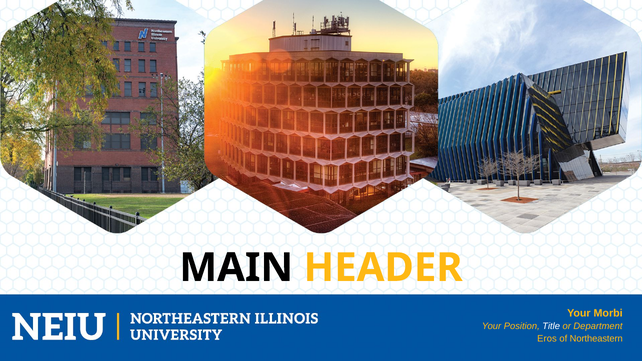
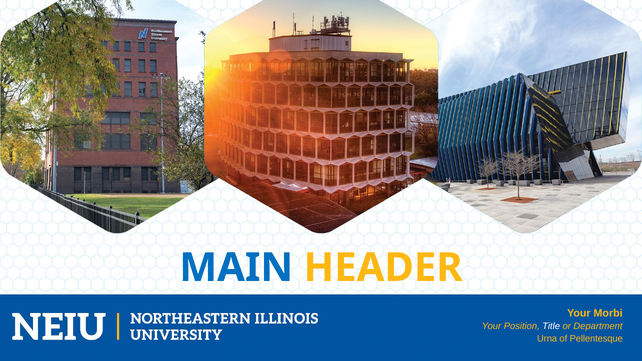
MAIN colour: black -> blue
Eros: Eros -> Urna
Northeastern: Northeastern -> Pellentesque
